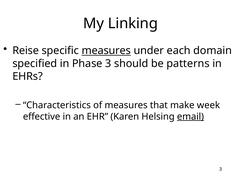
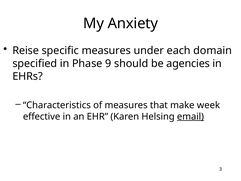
Linking: Linking -> Anxiety
measures at (106, 51) underline: present -> none
Phase 3: 3 -> 9
patterns: patterns -> agencies
